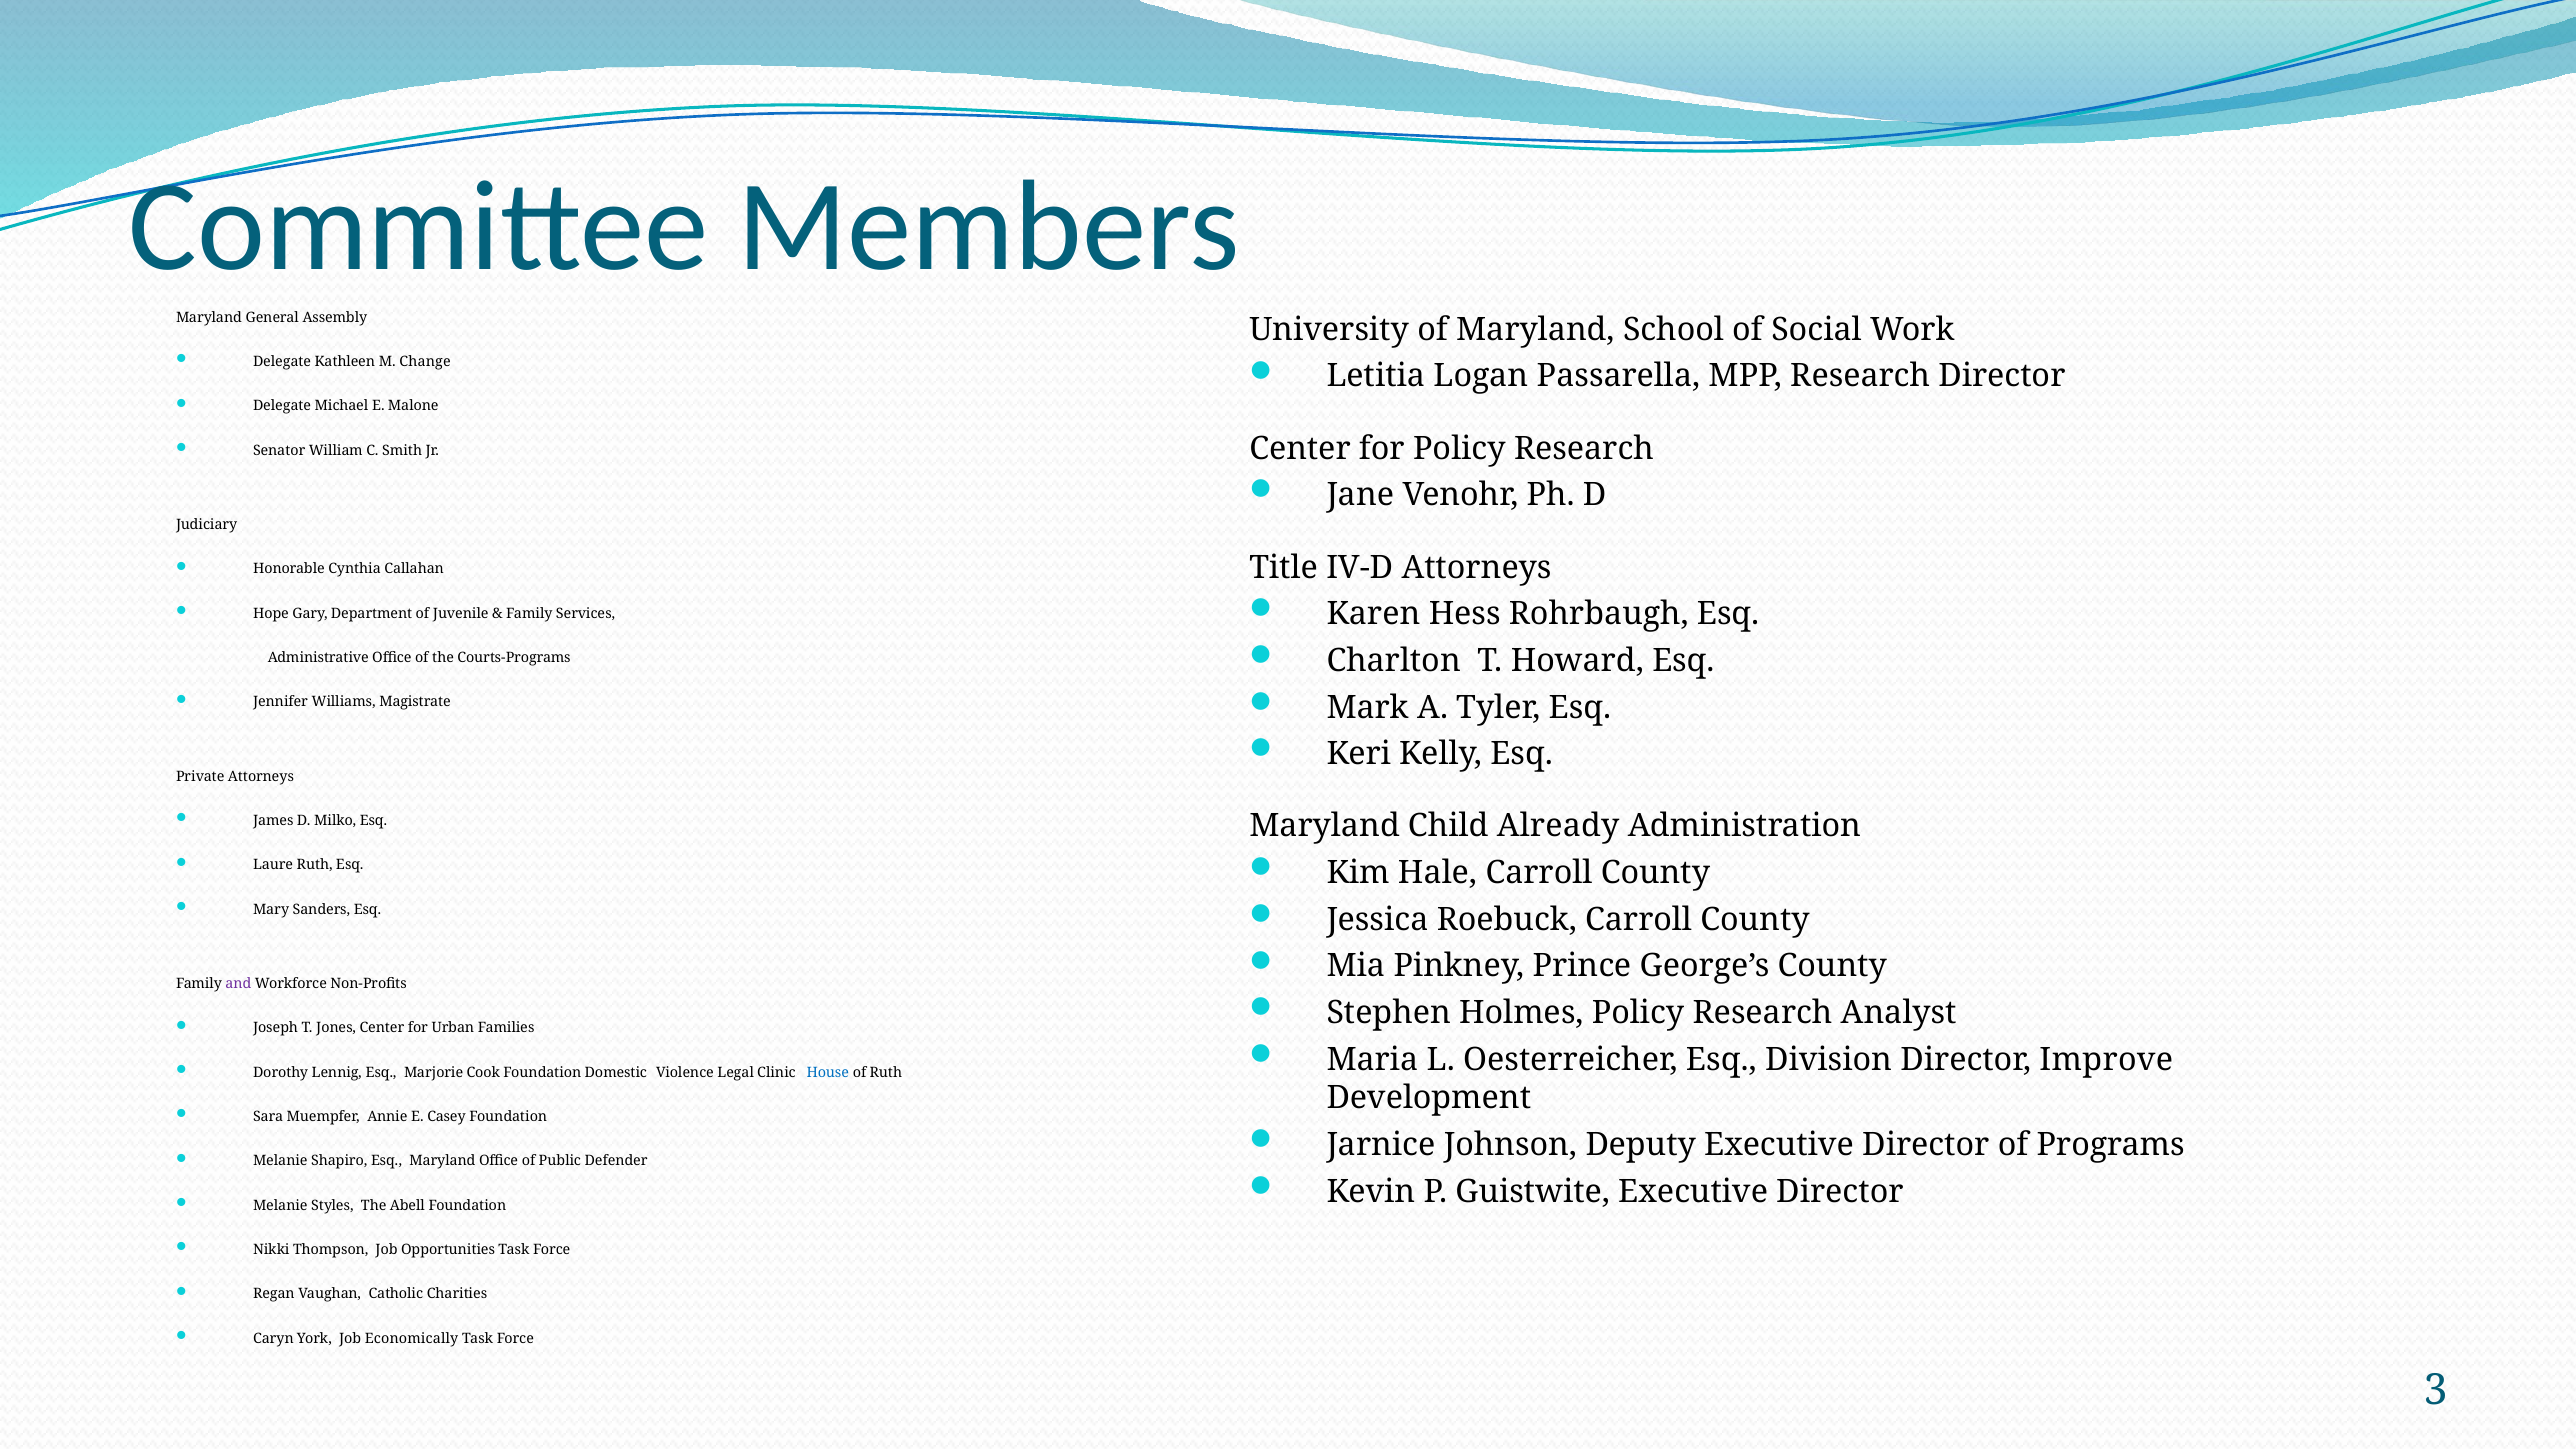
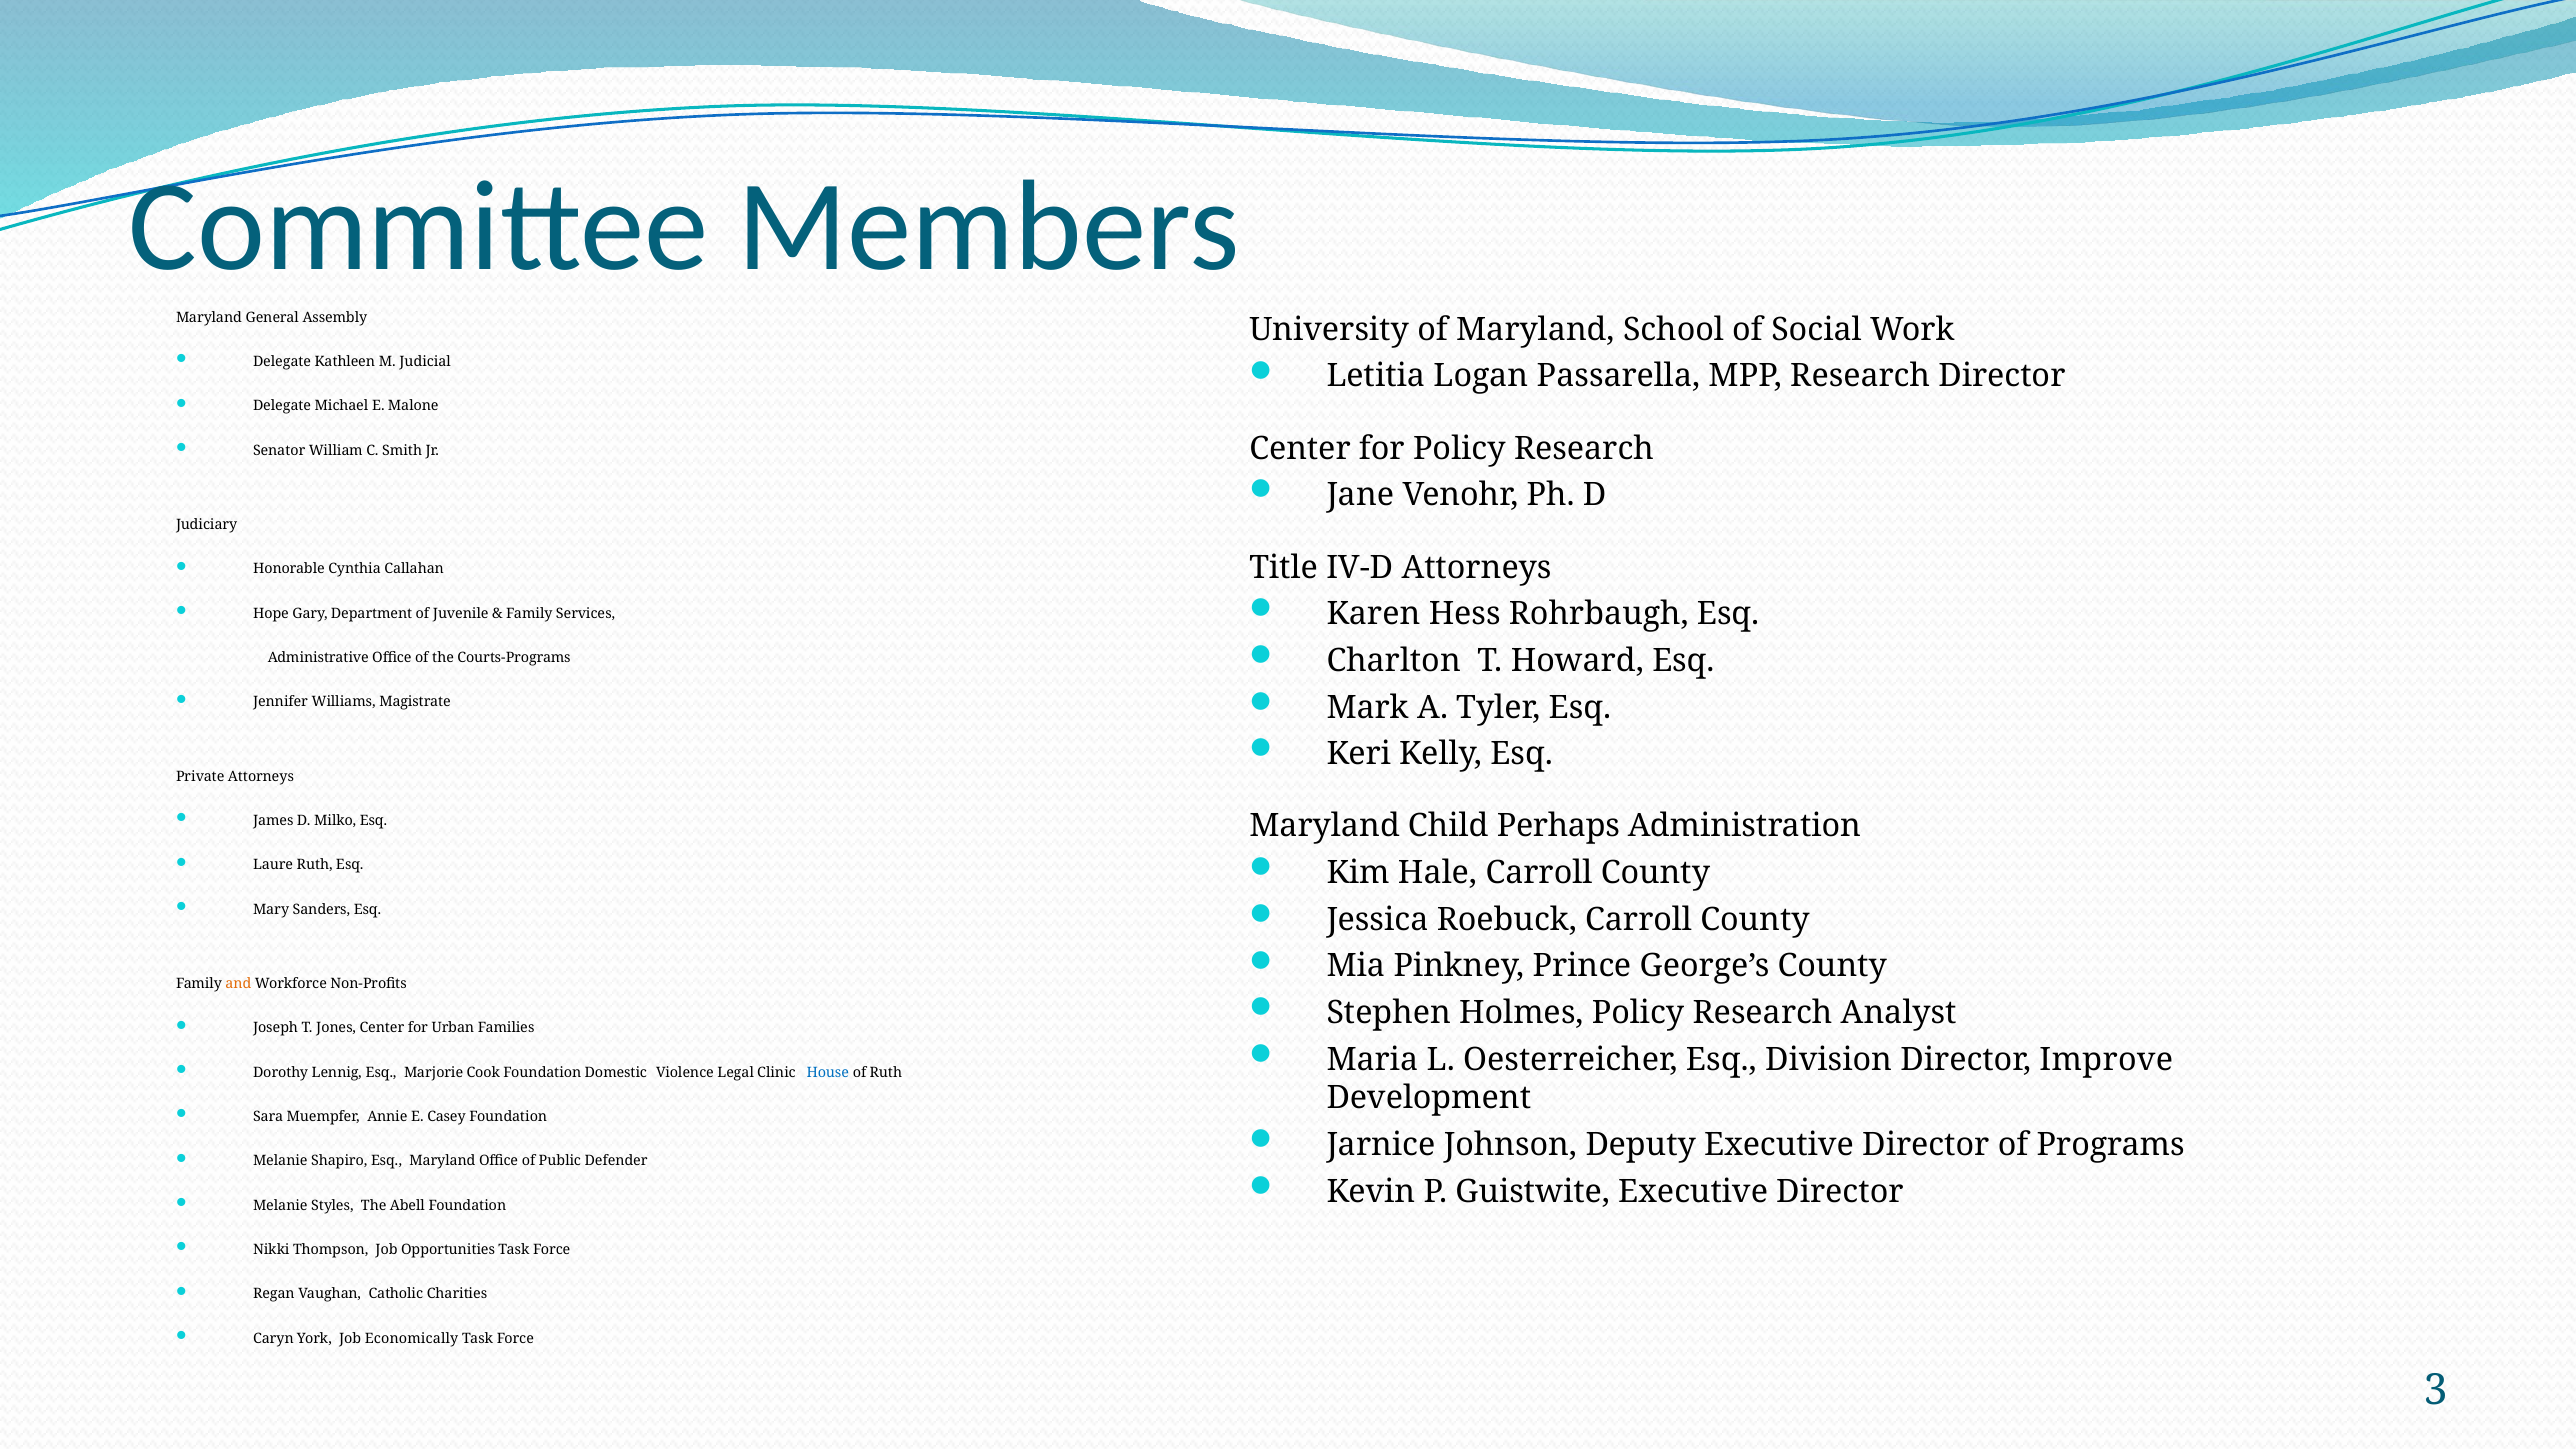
Change: Change -> Judicial
Already: Already -> Perhaps
and colour: purple -> orange
